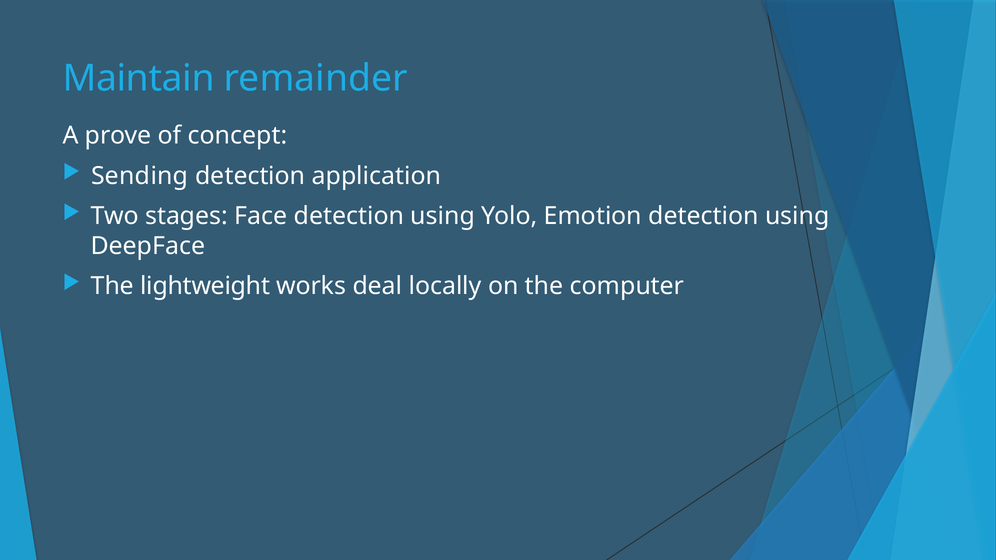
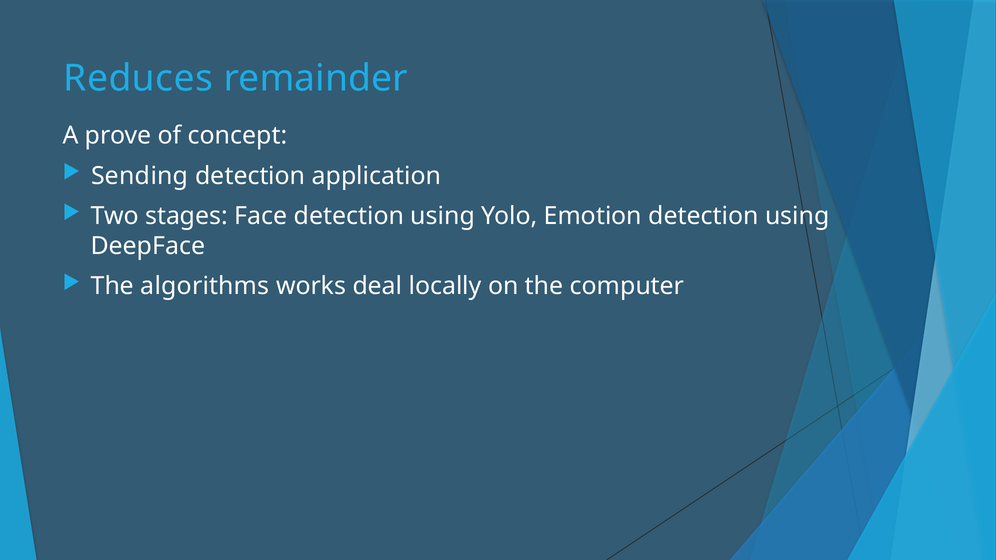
Maintain: Maintain -> Reduces
lightweight: lightweight -> algorithms
